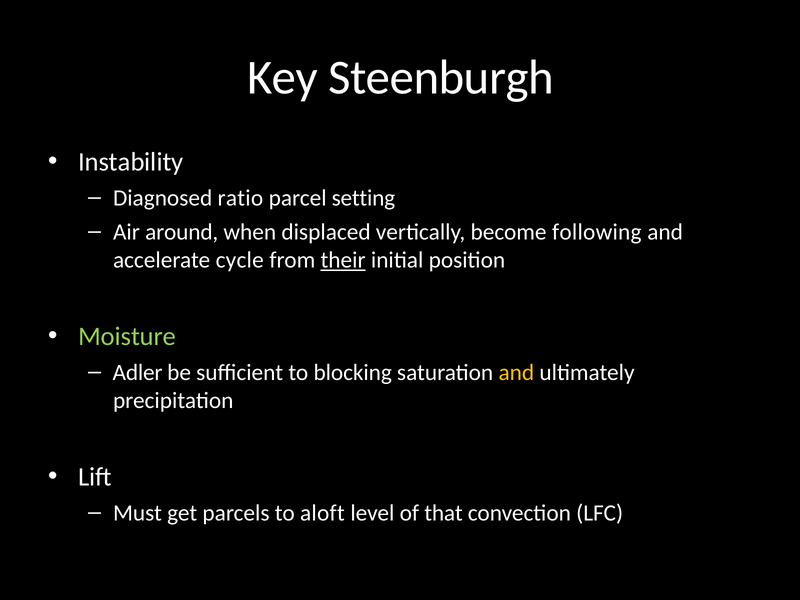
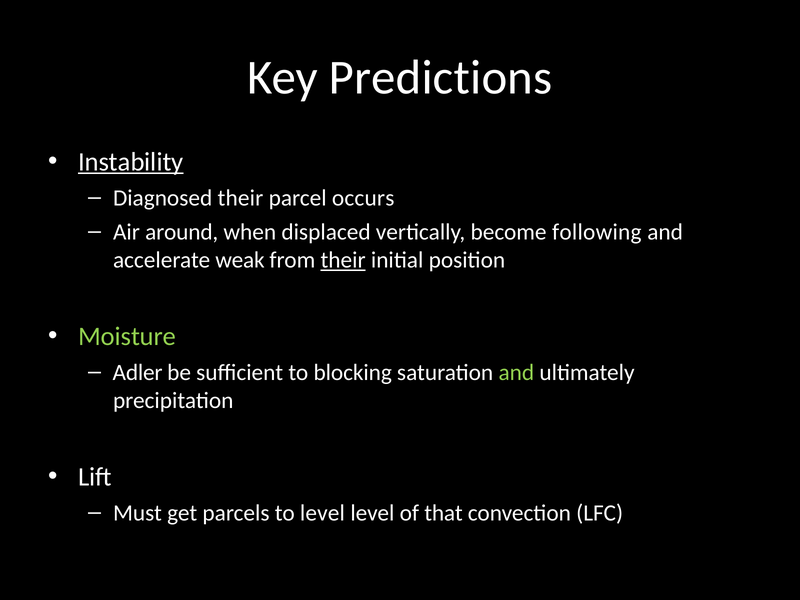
Steenburgh: Steenburgh -> Predictions
Instability underline: none -> present
Diagnosed ratio: ratio -> their
setting: setting -> occurs
cycle: cycle -> weak
and at (516, 373) colour: yellow -> light green
to aloft: aloft -> level
